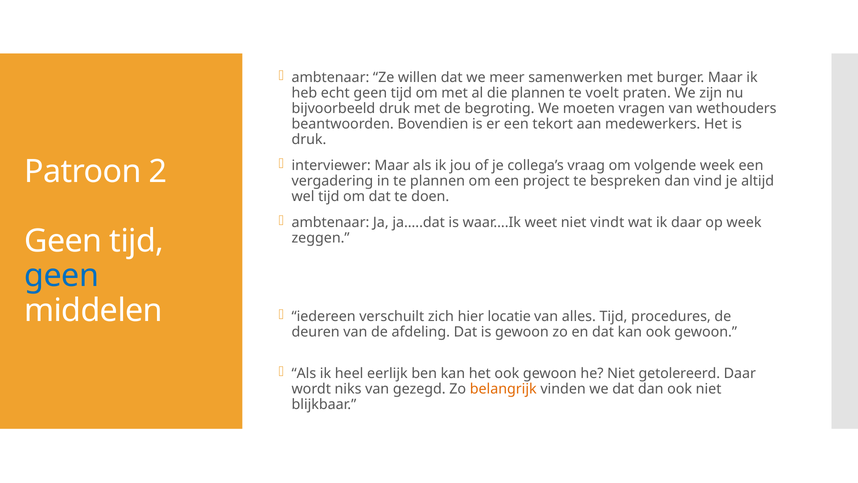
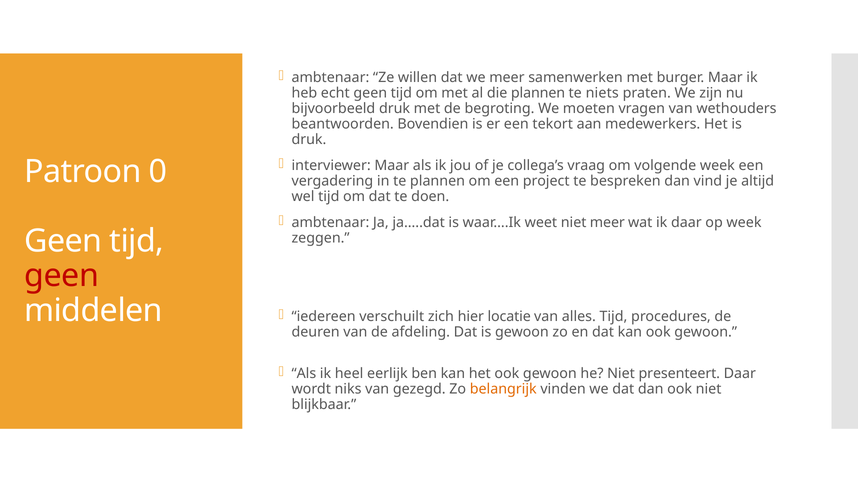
voelt: voelt -> niets
2: 2 -> 0
niet vindt: vindt -> meer
geen at (62, 276) colour: blue -> red
getolereerd: getolereerd -> presenteert
